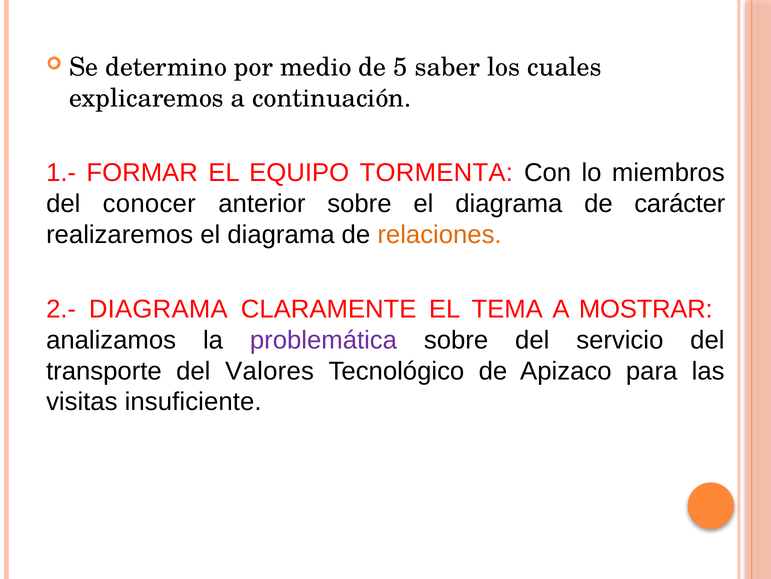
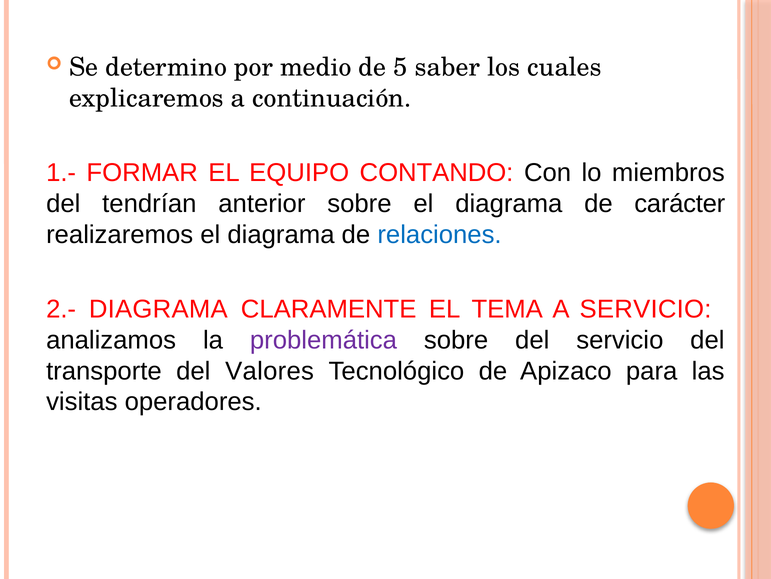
TORMENTA: TORMENTA -> CONTANDO
conocer: conocer -> tendrían
relaciones colour: orange -> blue
A MOSTRAR: MOSTRAR -> SERVICIO
insuficiente: insuficiente -> operadores
